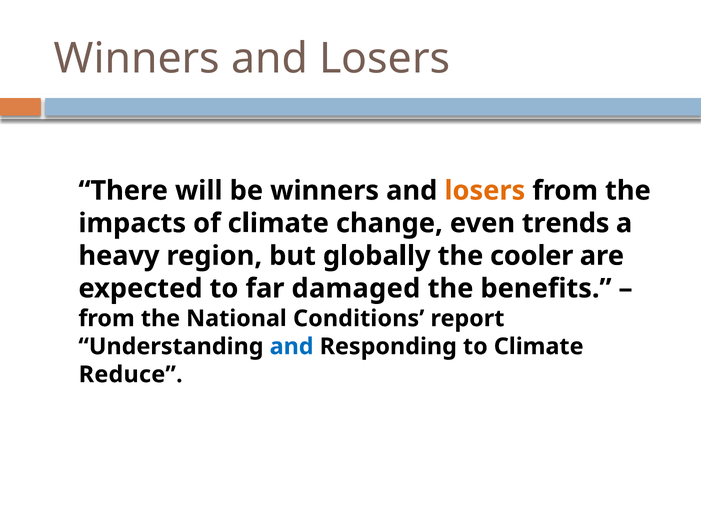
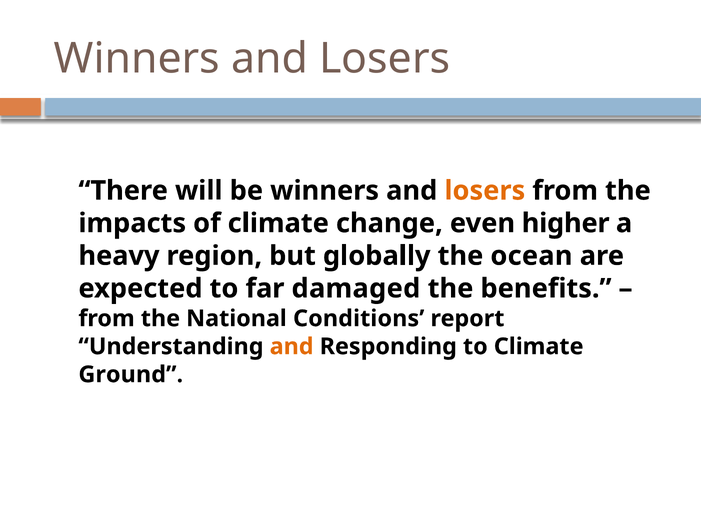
trends: trends -> higher
cooler: cooler -> ocean
and at (292, 347) colour: blue -> orange
Reduce: Reduce -> Ground
